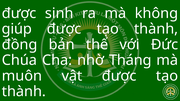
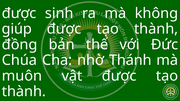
Tháng: Tháng -> Thánh
